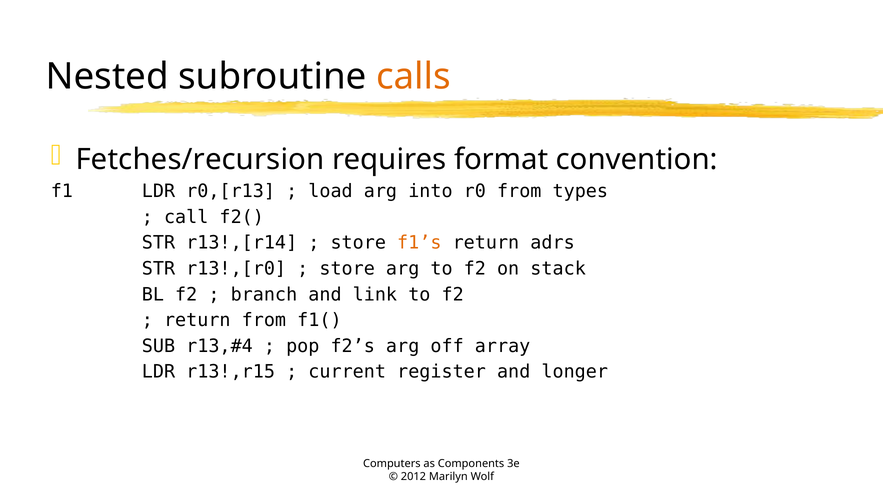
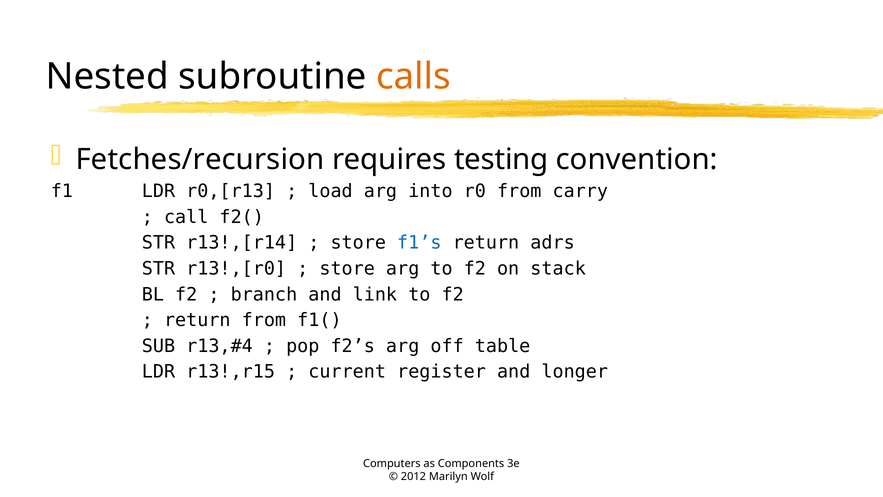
format: format -> testing
types: types -> carry
f1’s colour: orange -> blue
array: array -> table
